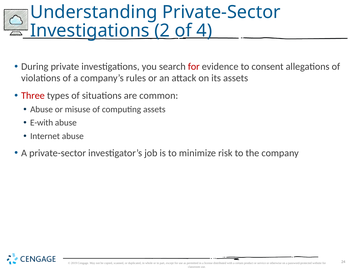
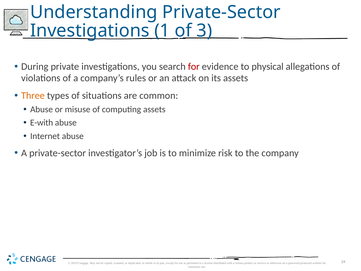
2: 2 -> 1
4: 4 -> 3
consent: consent -> physical
Three colour: red -> orange
